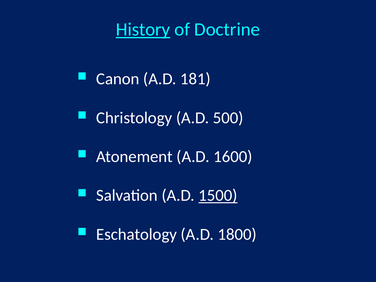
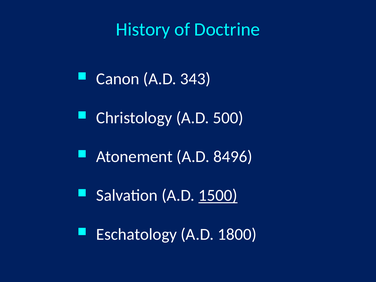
History underline: present -> none
181: 181 -> 343
1600: 1600 -> 8496
